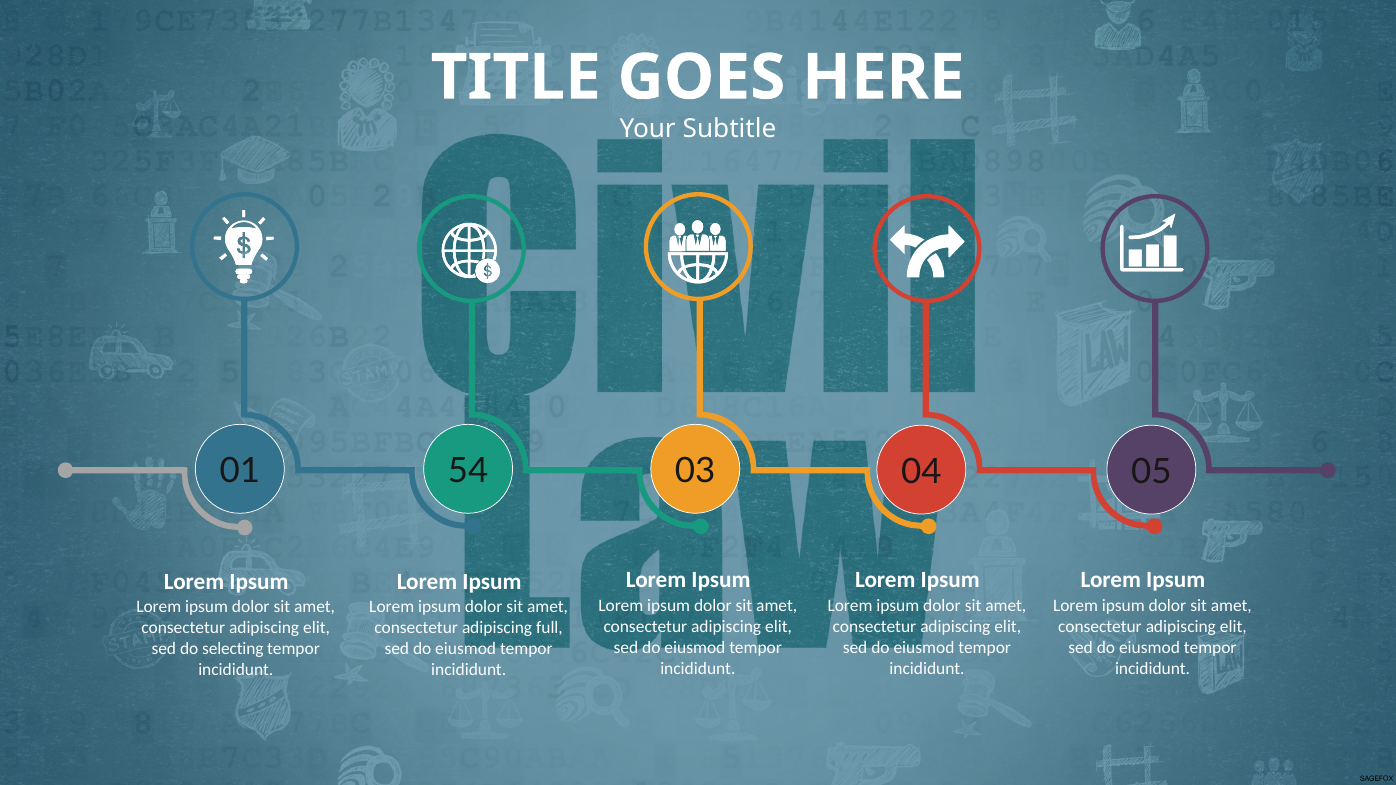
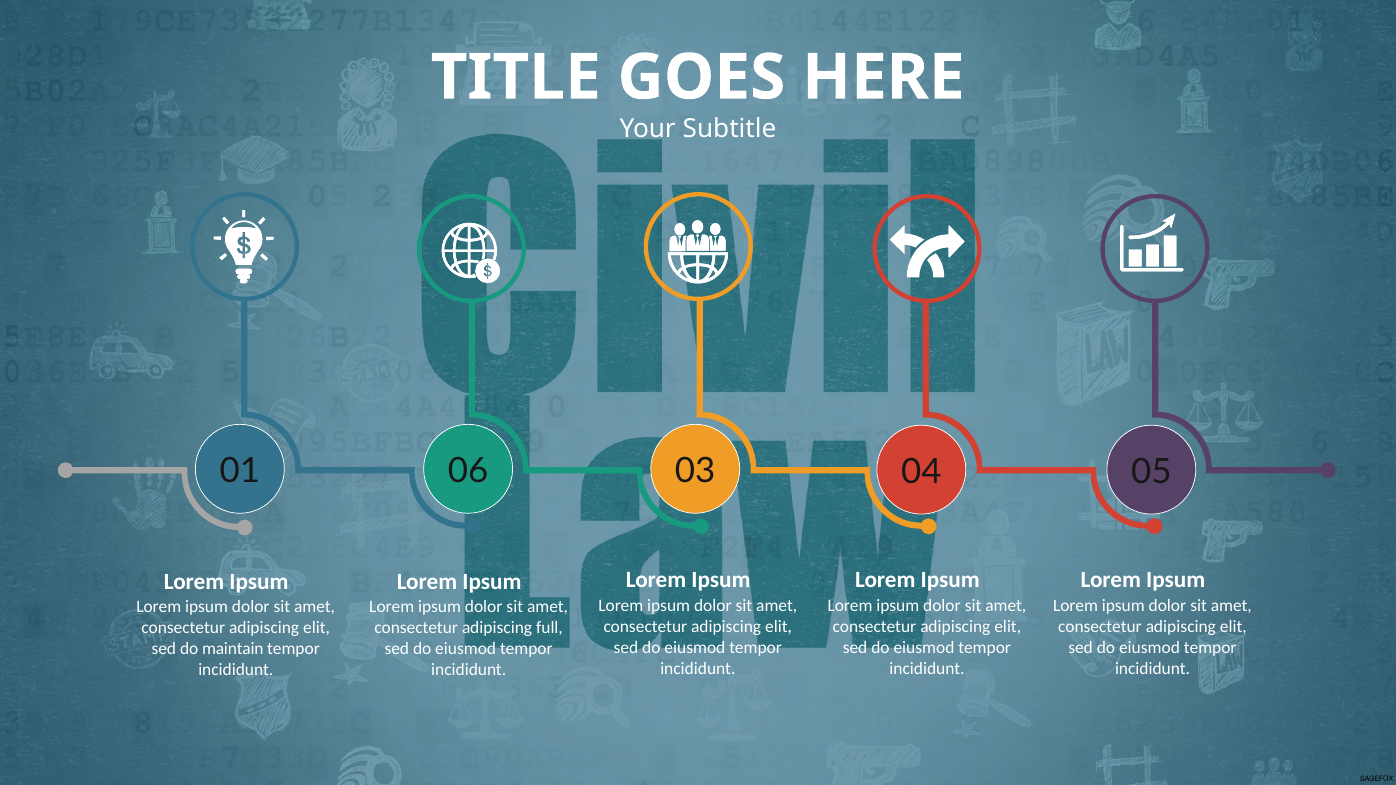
54: 54 -> 06
selecting: selecting -> maintain
